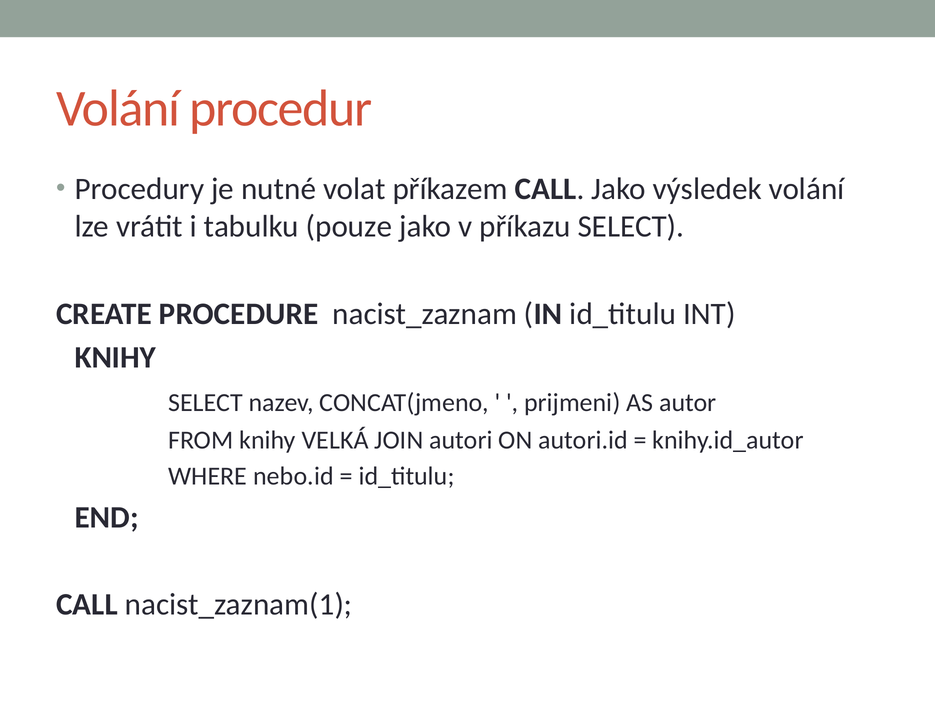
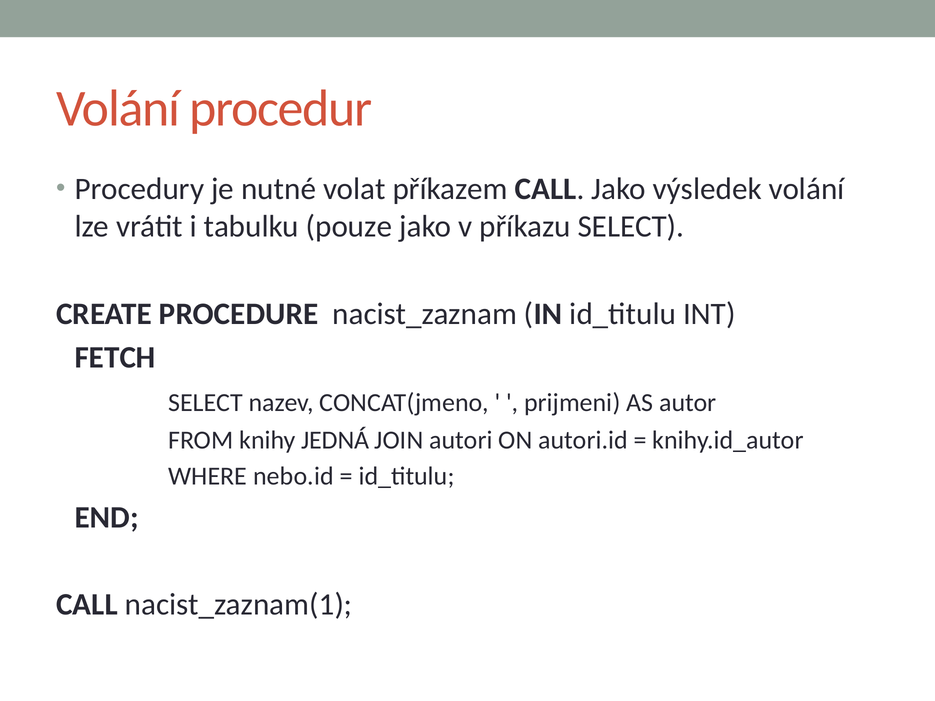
KNIHY at (115, 357): KNIHY -> FETCH
VELKÁ: VELKÁ -> JEDNÁ
